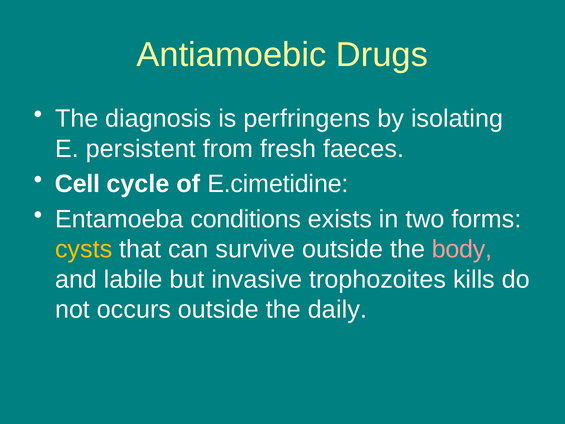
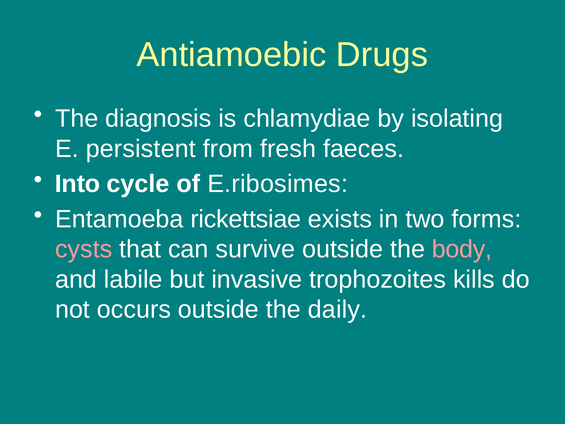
perfringens: perfringens -> chlamydiae
Cell: Cell -> Into
E.cimetidine: E.cimetidine -> E.ribosimes
conditions: conditions -> rickettsiae
cysts colour: yellow -> pink
